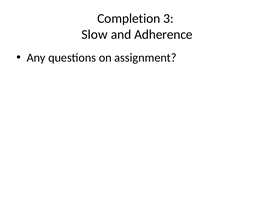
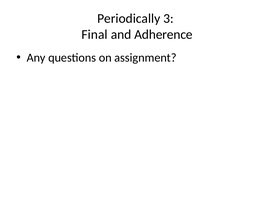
Completion: Completion -> Periodically
Slow: Slow -> Final
